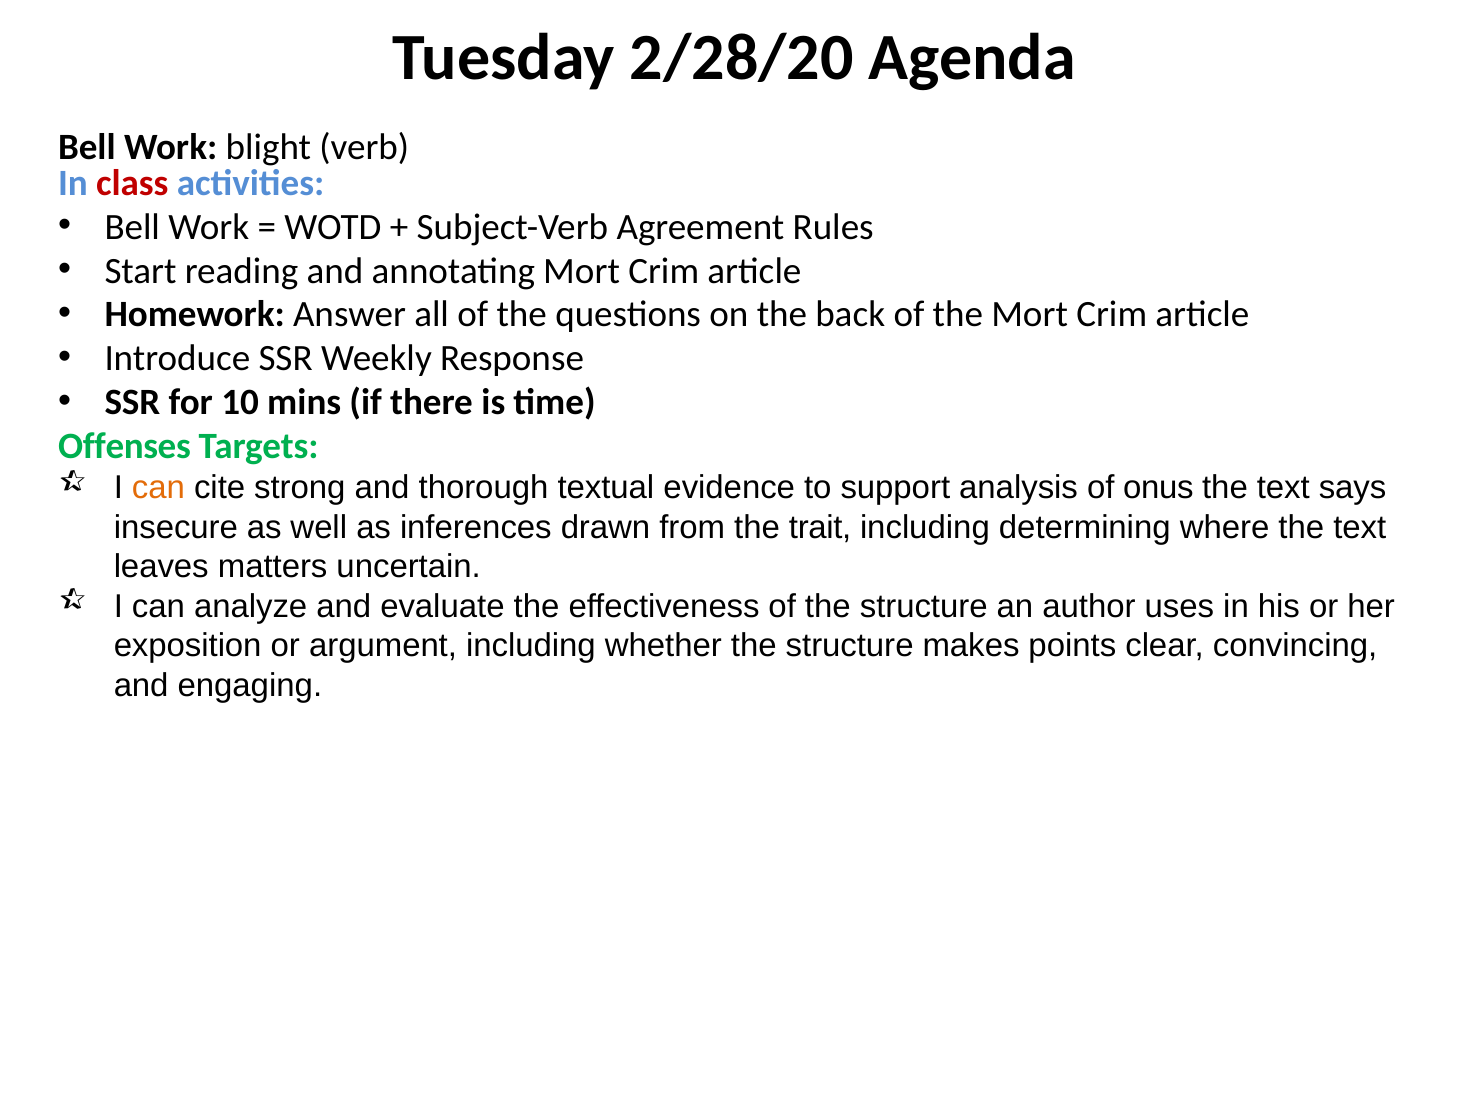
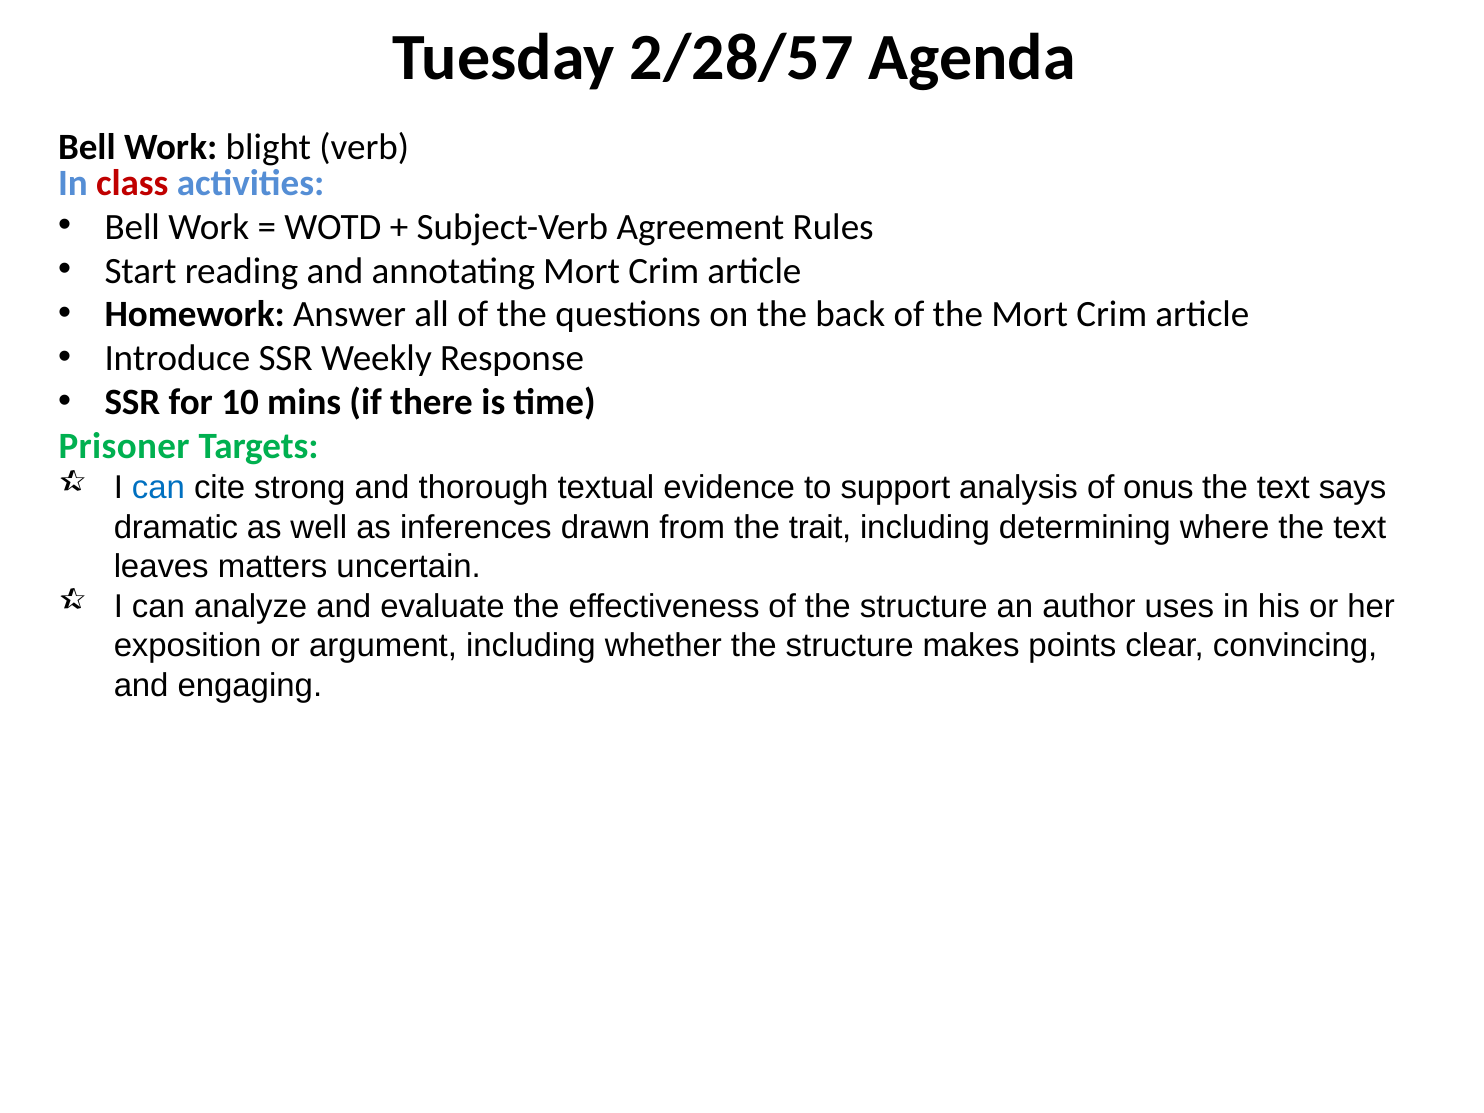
2/28/20: 2/28/20 -> 2/28/57
Offenses: Offenses -> Prisoner
can at (158, 488) colour: orange -> blue
insecure: insecure -> dramatic
